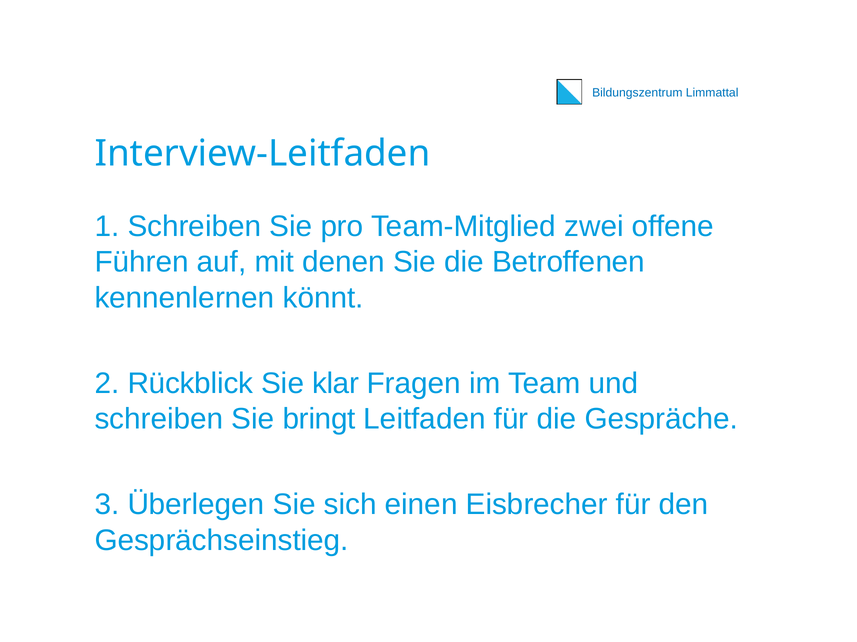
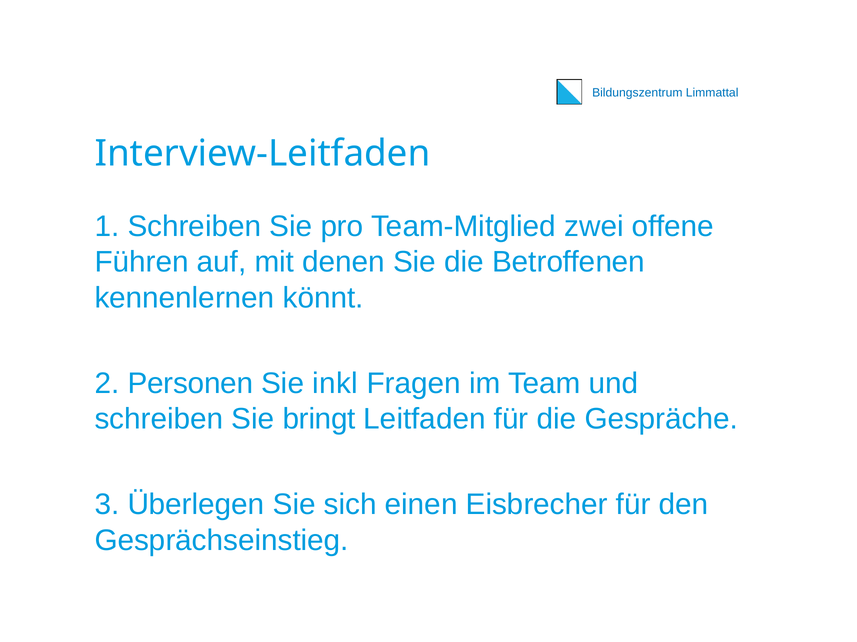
Rückblick: Rückblick -> Personen
klar: klar -> inkl
